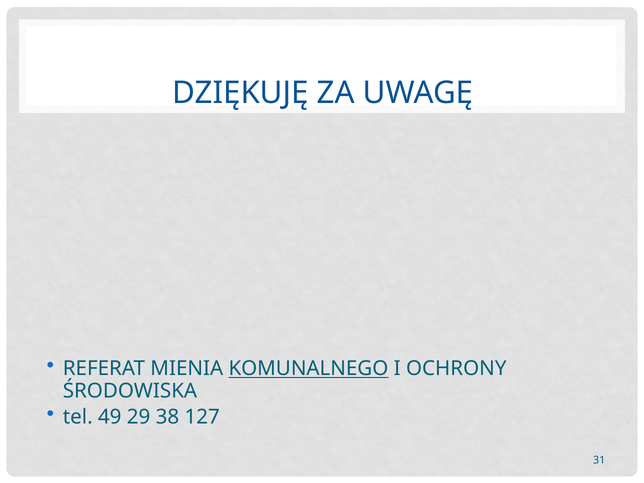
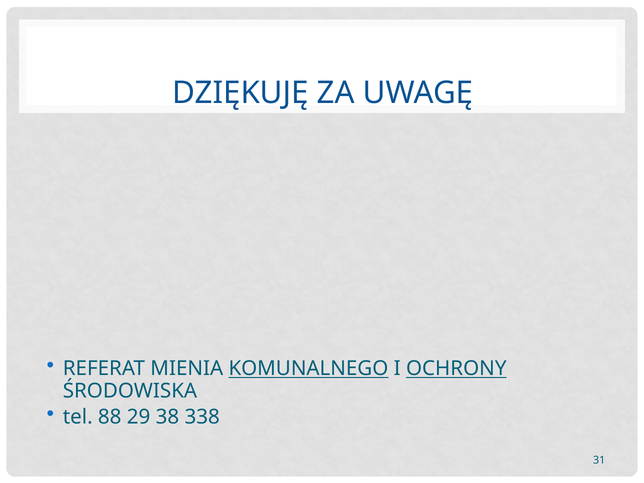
OCHRONY underline: none -> present
49: 49 -> 88
127: 127 -> 338
